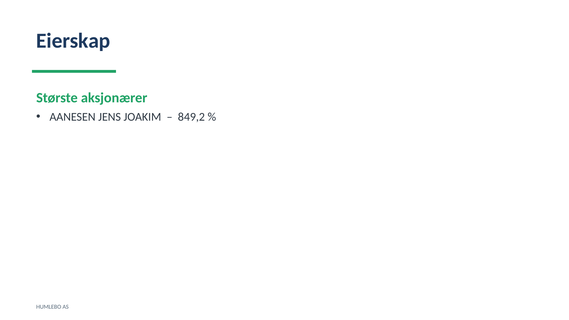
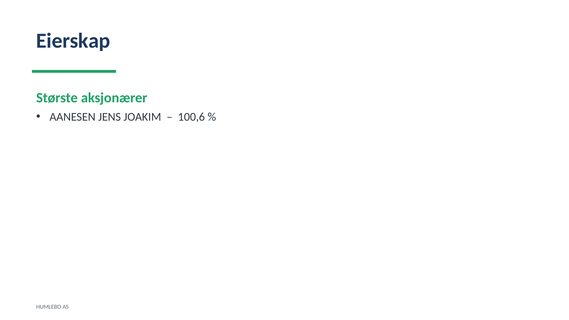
849,2: 849,2 -> 100,6
